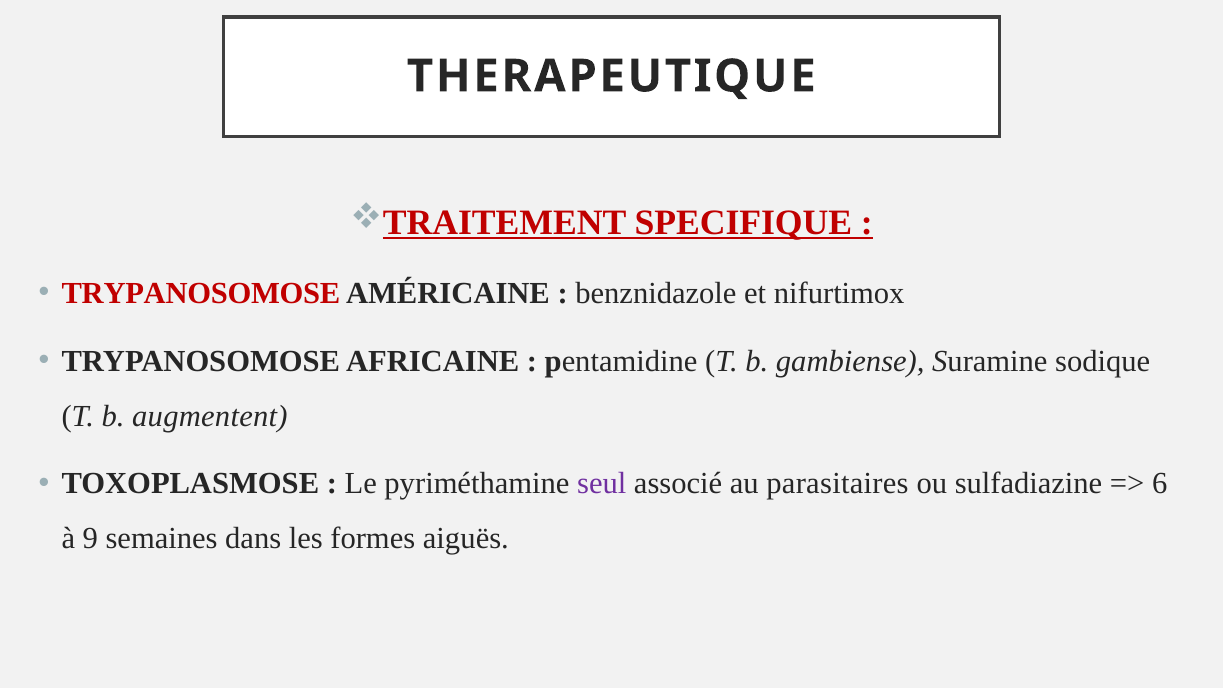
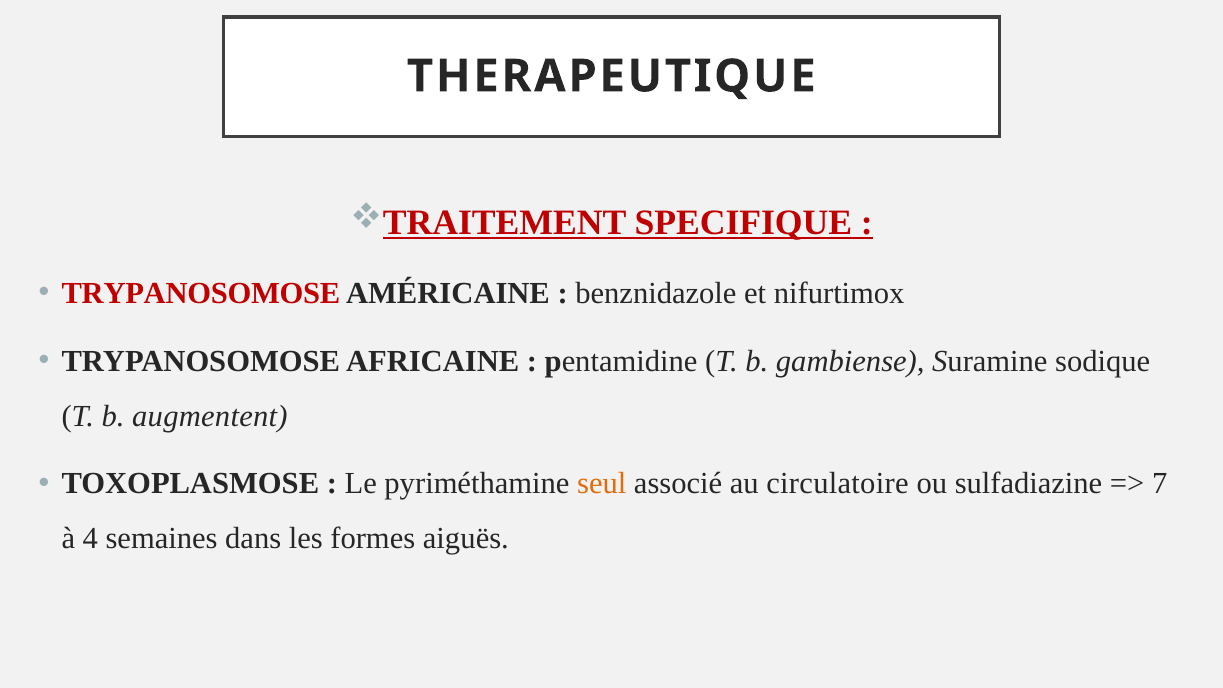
seul colour: purple -> orange
parasitaires: parasitaires -> circulatoire
6: 6 -> 7
9: 9 -> 4
